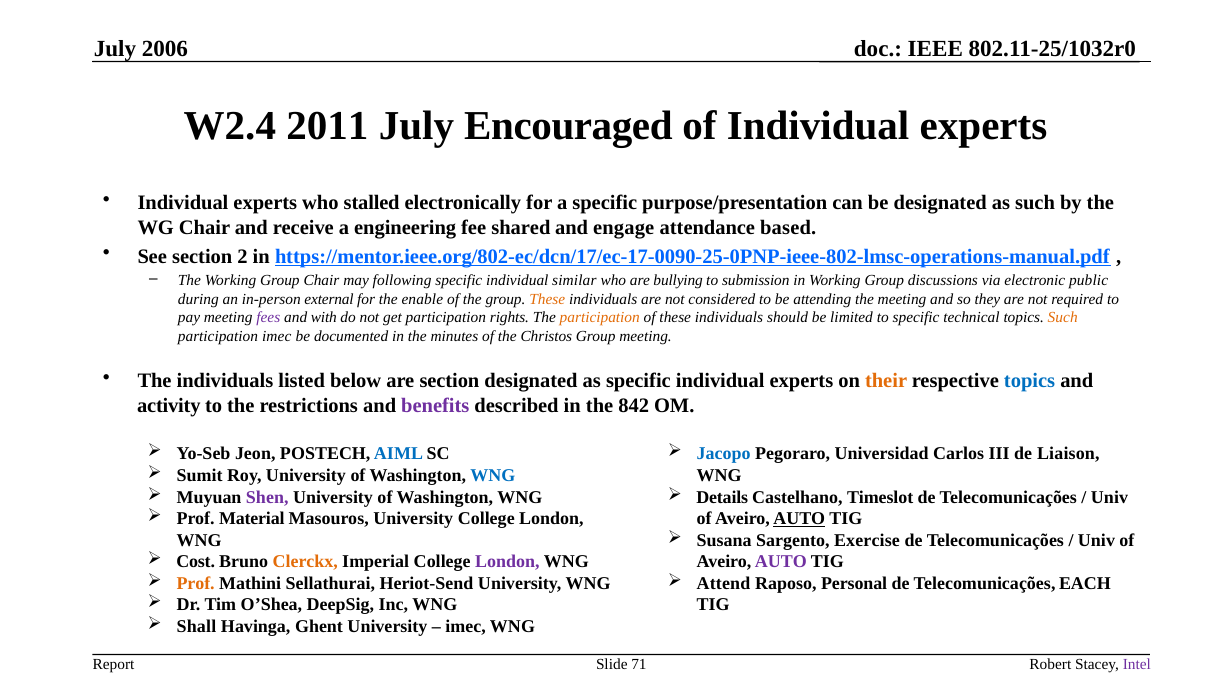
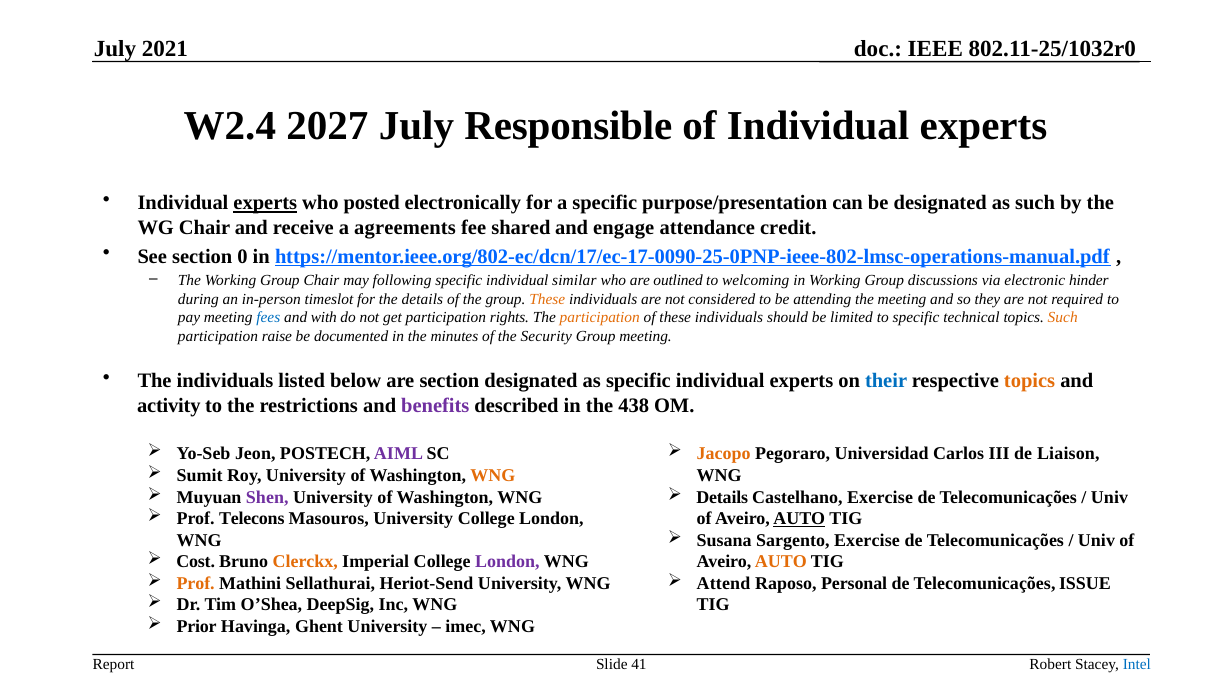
2006: 2006 -> 2021
2011: 2011 -> 2027
Encouraged: Encouraged -> Responsible
experts at (265, 203) underline: none -> present
stalled: stalled -> posted
engineering: engineering -> agreements
based: based -> credit
2: 2 -> 0
bullying: bullying -> outlined
submission: submission -> welcoming
public: public -> hinder
external: external -> timeslot
the enable: enable -> details
fees colour: purple -> blue
participation imec: imec -> raise
Christos: Christos -> Security
their colour: orange -> blue
topics at (1030, 381) colour: blue -> orange
842: 842 -> 438
AIML colour: blue -> purple
Jacopo colour: blue -> orange
WNG at (493, 476) colour: blue -> orange
Castelhano Timeslot: Timeslot -> Exercise
Material: Material -> Telecons
AUTO at (781, 562) colour: purple -> orange
EACH: EACH -> ISSUE
Shall: Shall -> Prior
71: 71 -> 41
Intel colour: purple -> blue
